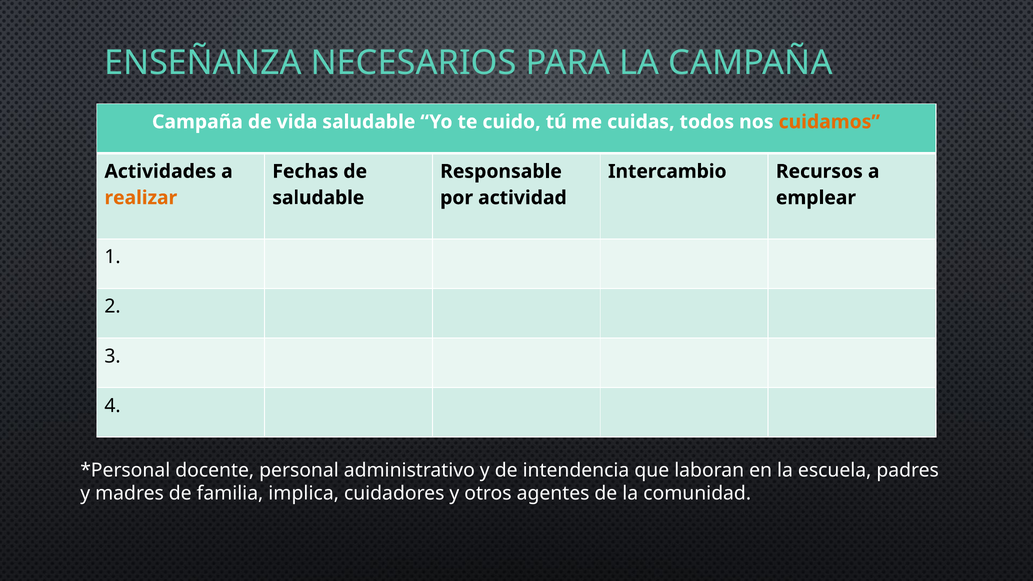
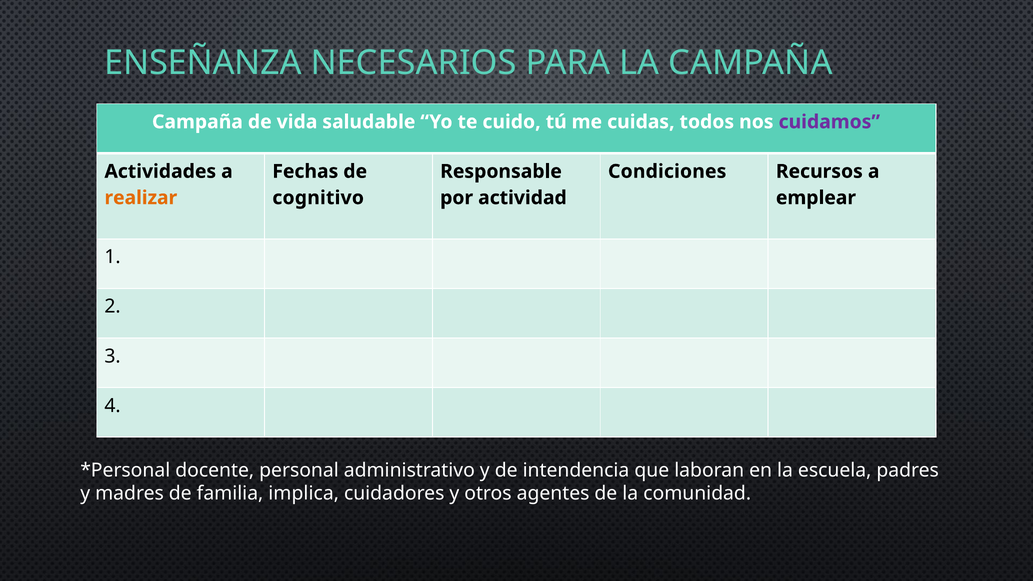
cuidamos colour: orange -> purple
Intercambio: Intercambio -> Condiciones
saludable at (318, 198): saludable -> cognitivo
